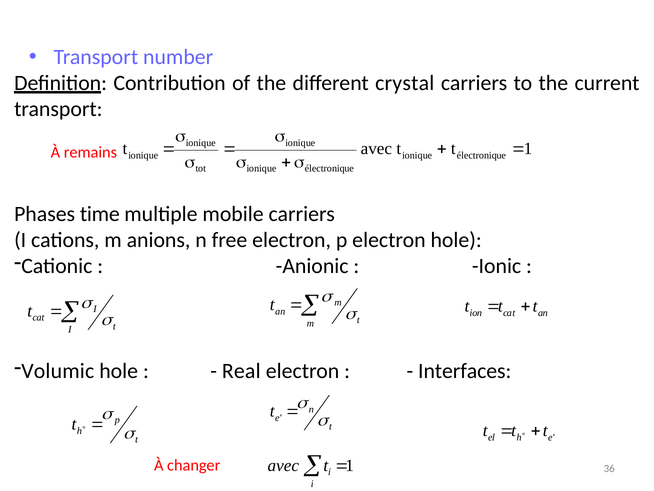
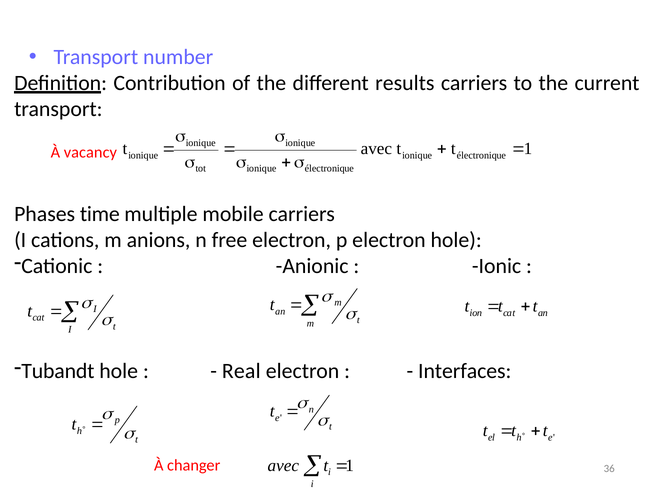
crystal: crystal -> results
remains: remains -> vacancy
Volumic: Volumic -> Tubandt
